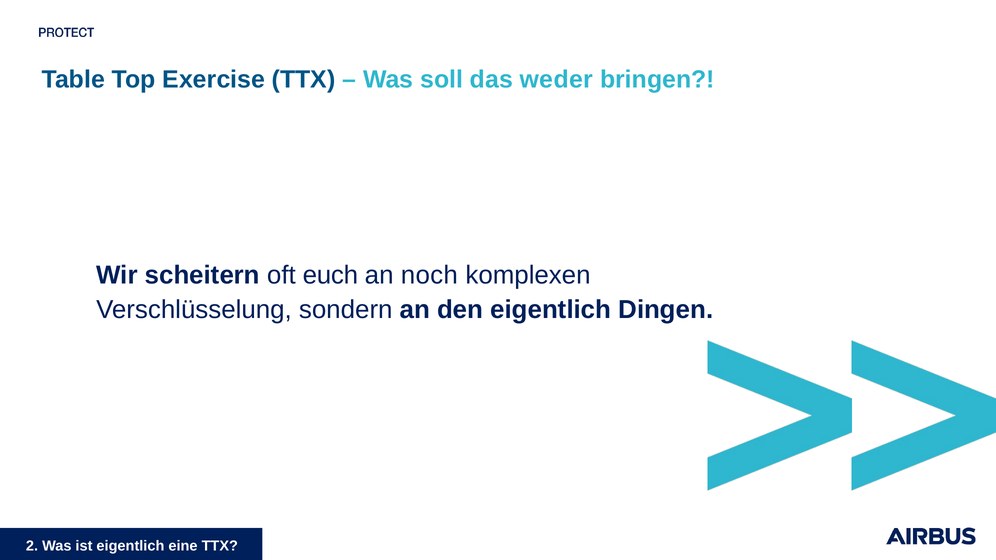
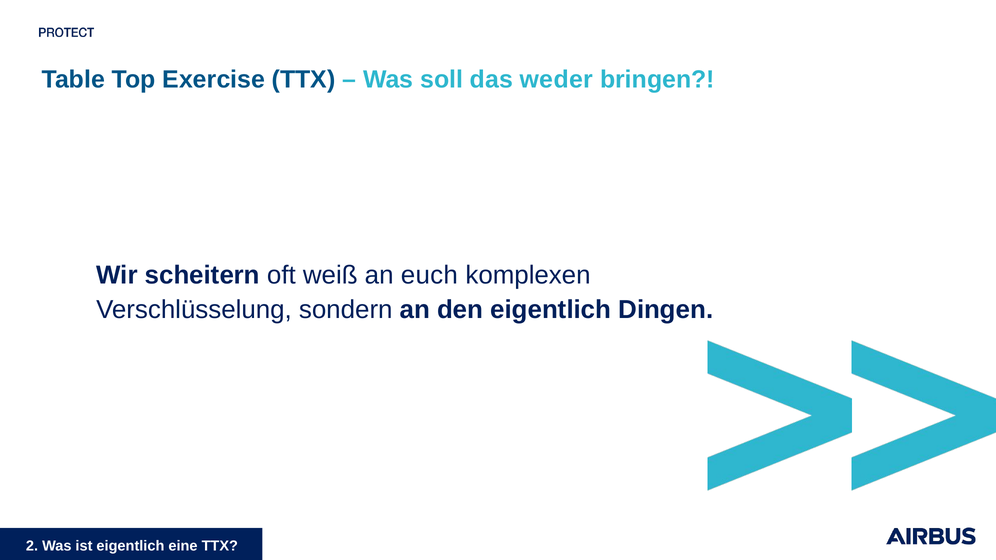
euch: euch -> weiß
noch: noch -> euch
